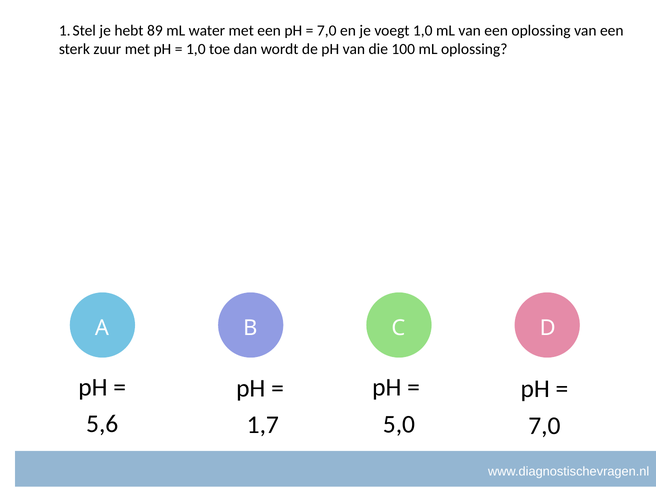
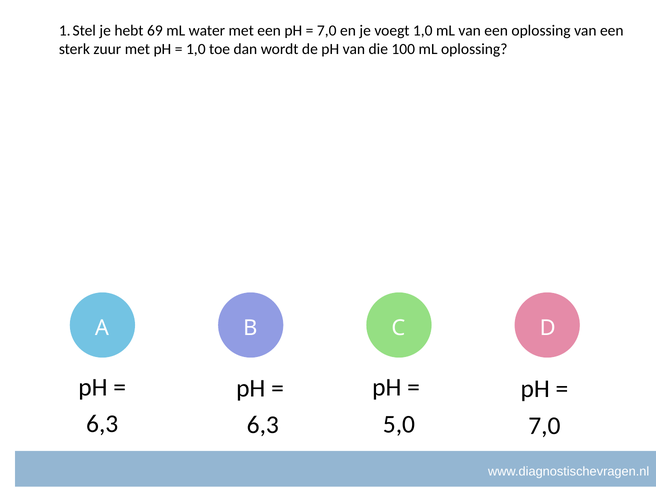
89: 89 -> 69
5,6 at (102, 424): 5,6 -> 6,3
1,7 at (263, 425): 1,7 -> 6,3
